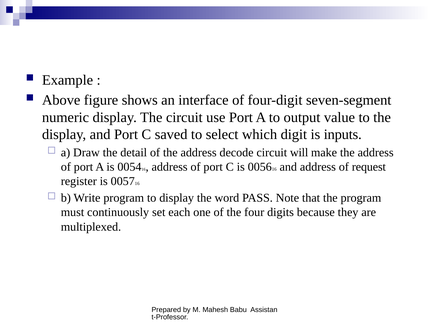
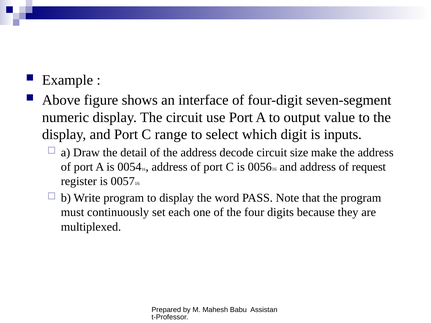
saved: saved -> range
will: will -> size
